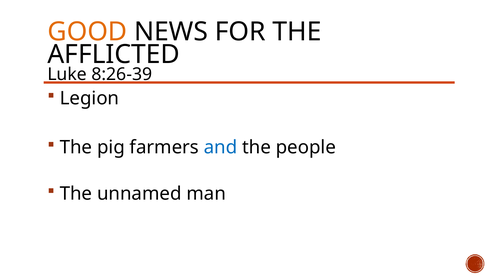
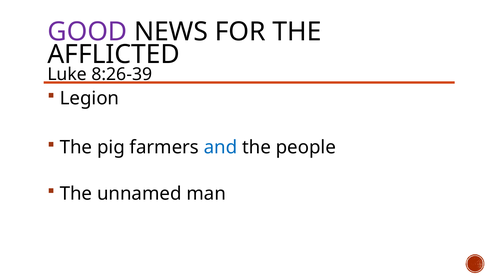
GOOD colour: orange -> purple
